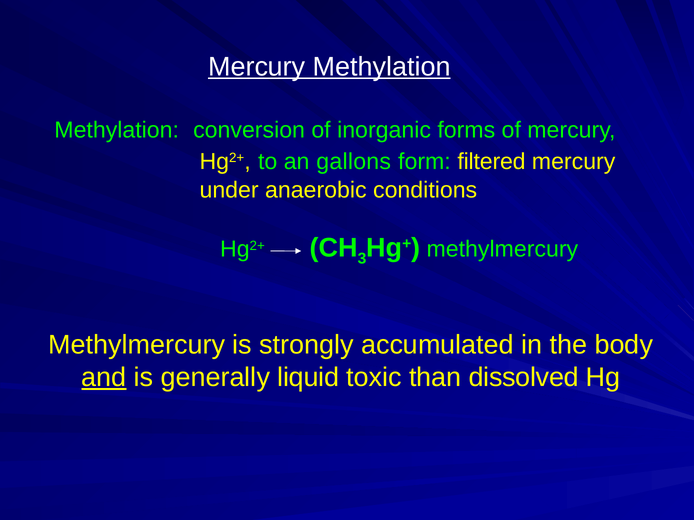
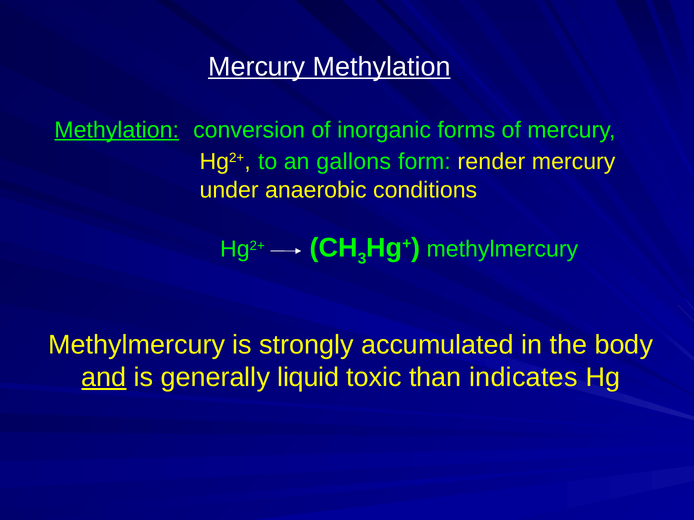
Methylation at (117, 130) underline: none -> present
filtered: filtered -> render
dissolved: dissolved -> indicates
